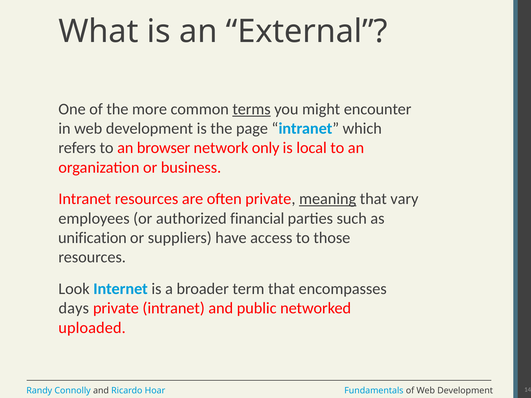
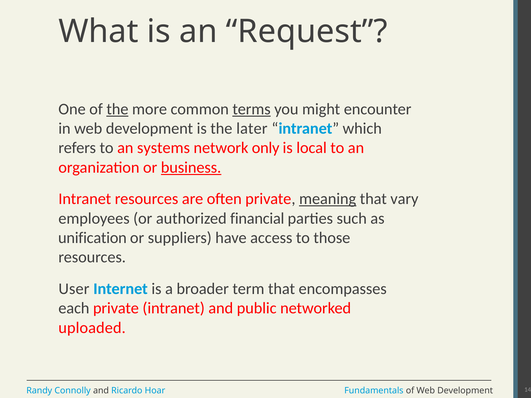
External: External -> Request
the at (117, 109) underline: none -> present
page: page -> later
browser: browser -> systems
business underline: none -> present
Look: Look -> User
days: days -> each
